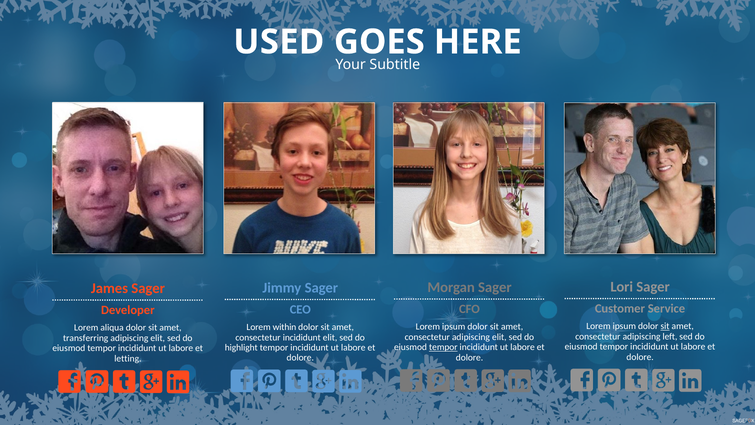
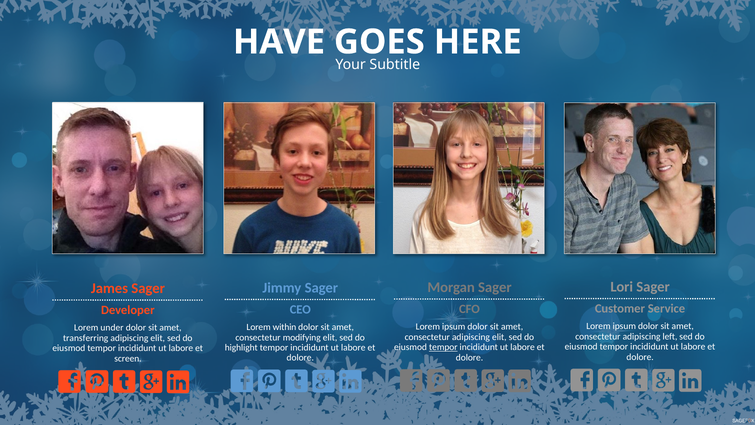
USED: USED -> HAVE
sit at (665, 326) underline: present -> none
aliqua: aliqua -> under
consectetur incididunt: incididunt -> modifying
letting: letting -> screen
